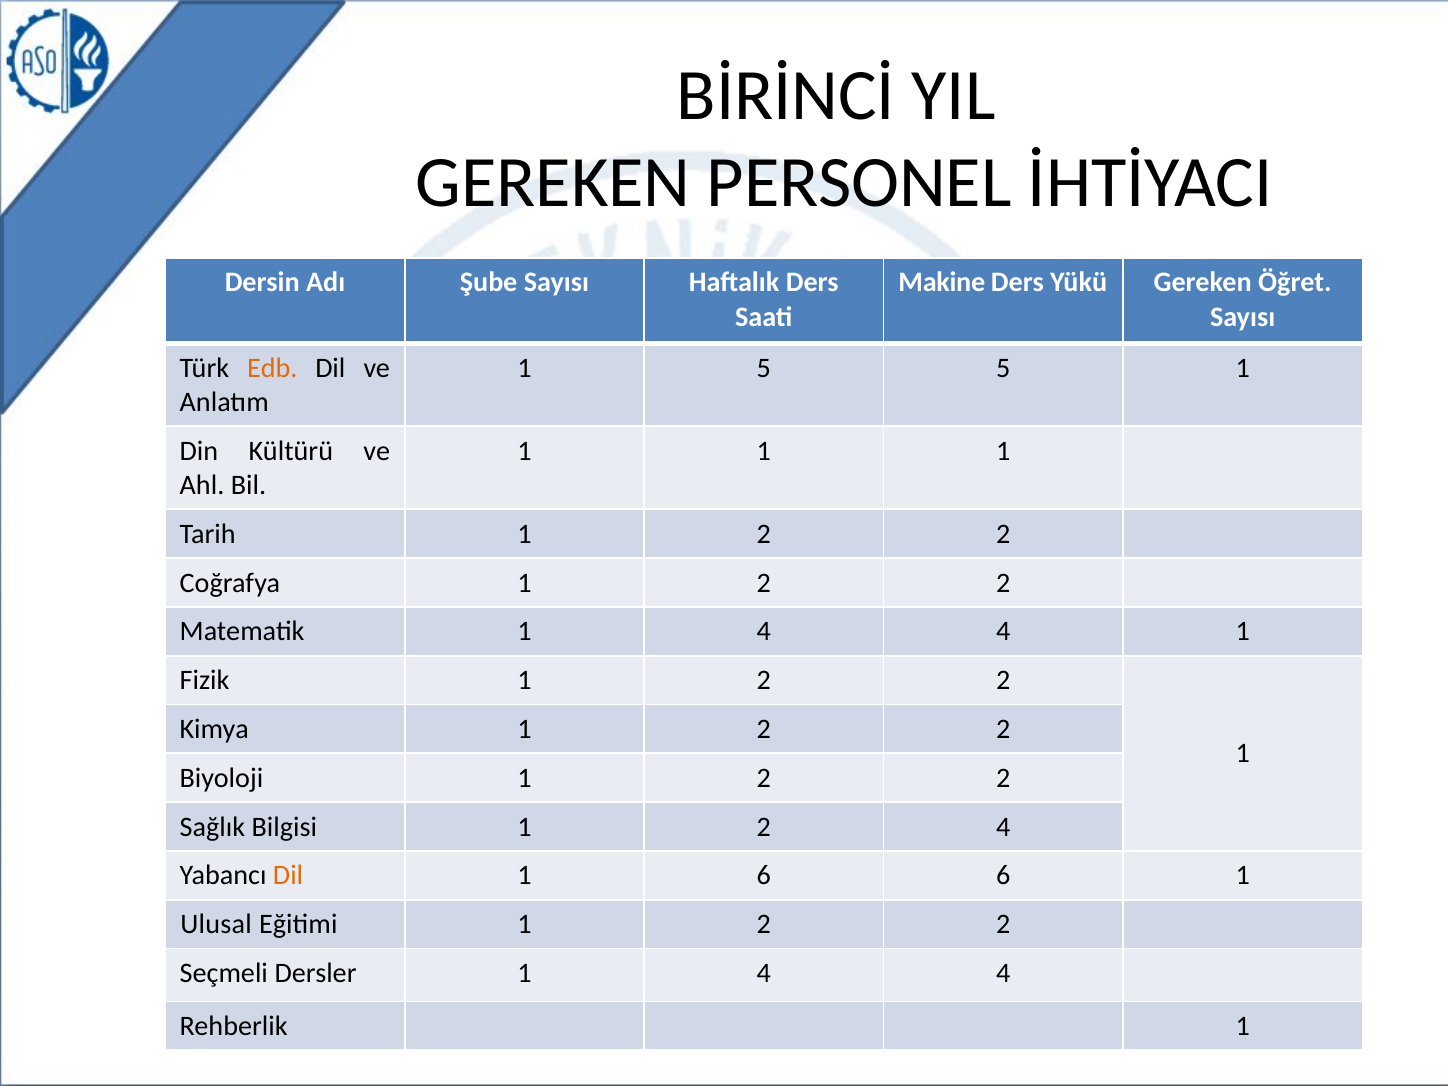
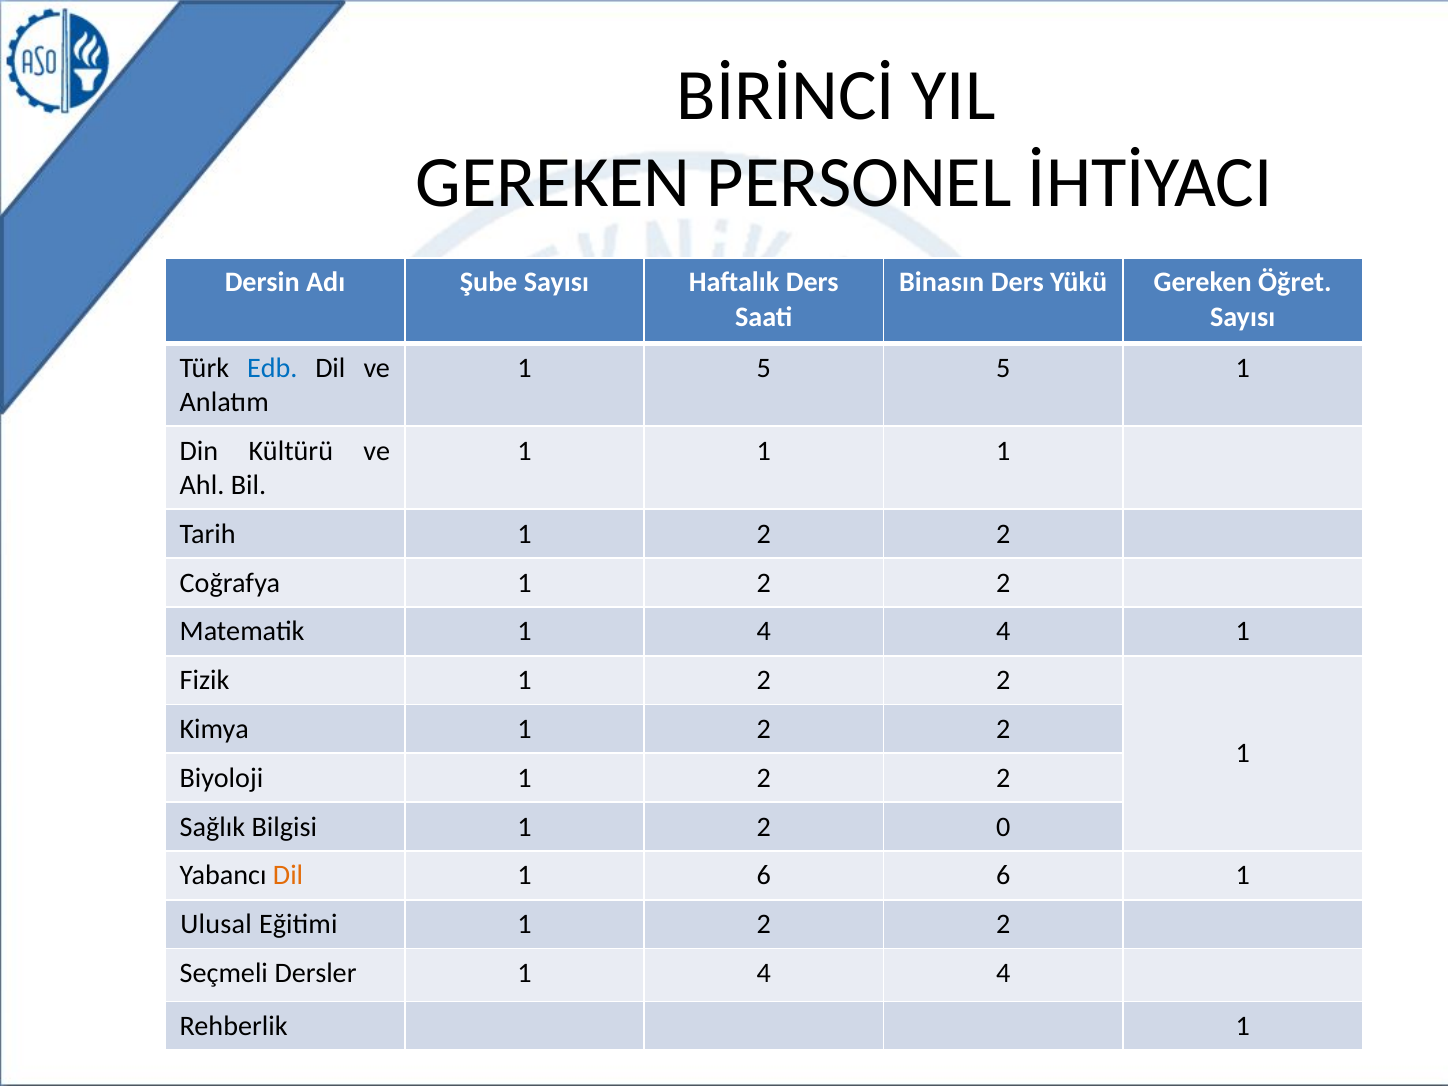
Makine: Makine -> Binasın
Edb colour: orange -> blue
2 4: 4 -> 0
